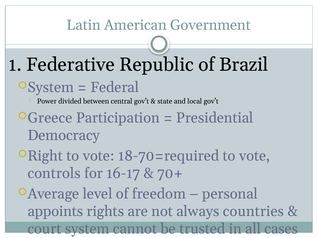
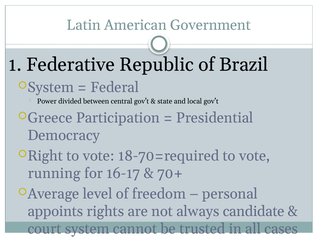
controls: controls -> running
countries: countries -> candidate
